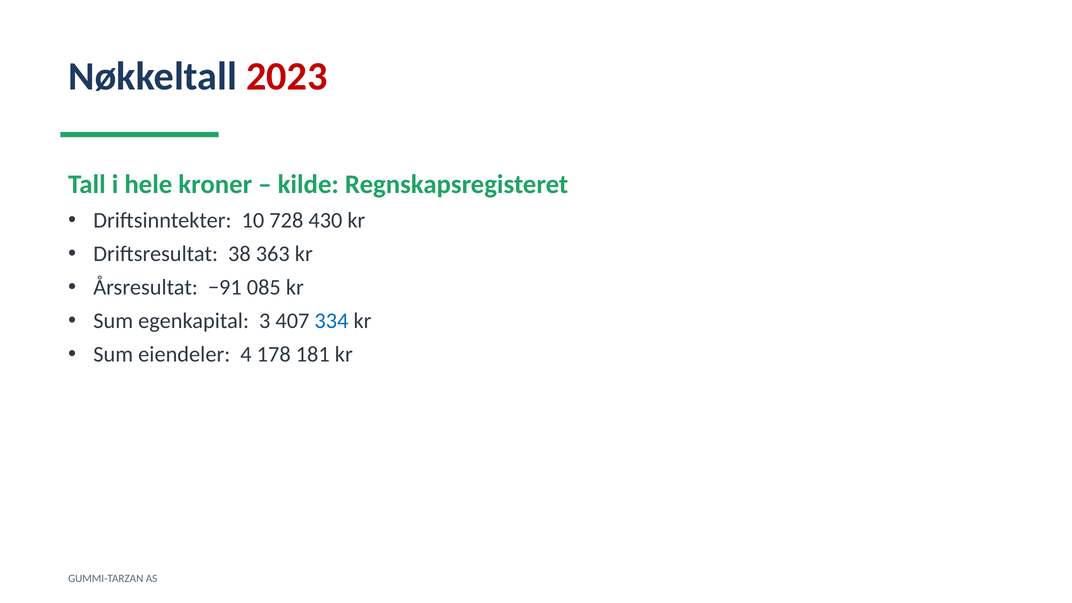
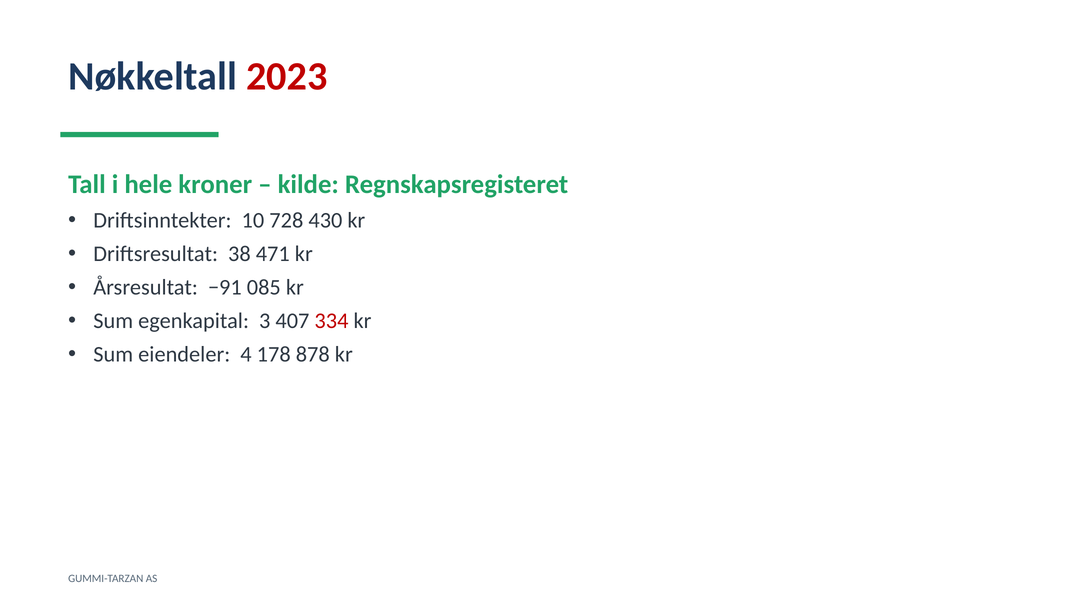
363: 363 -> 471
334 colour: blue -> red
181: 181 -> 878
